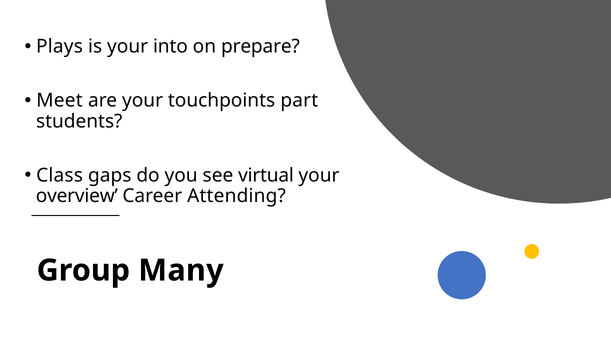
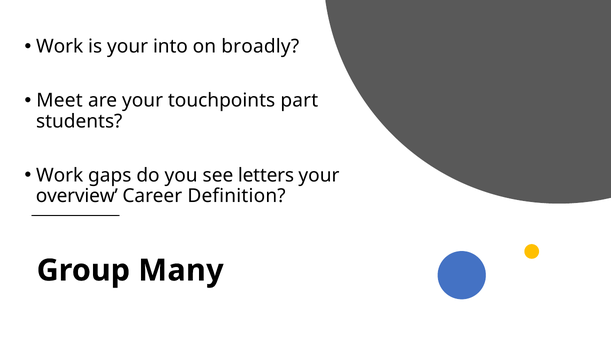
Plays at (60, 47): Plays -> Work
prepare: prepare -> broadly
Class at (60, 175): Class -> Work
virtual: virtual -> letters
Attending: Attending -> Definition
